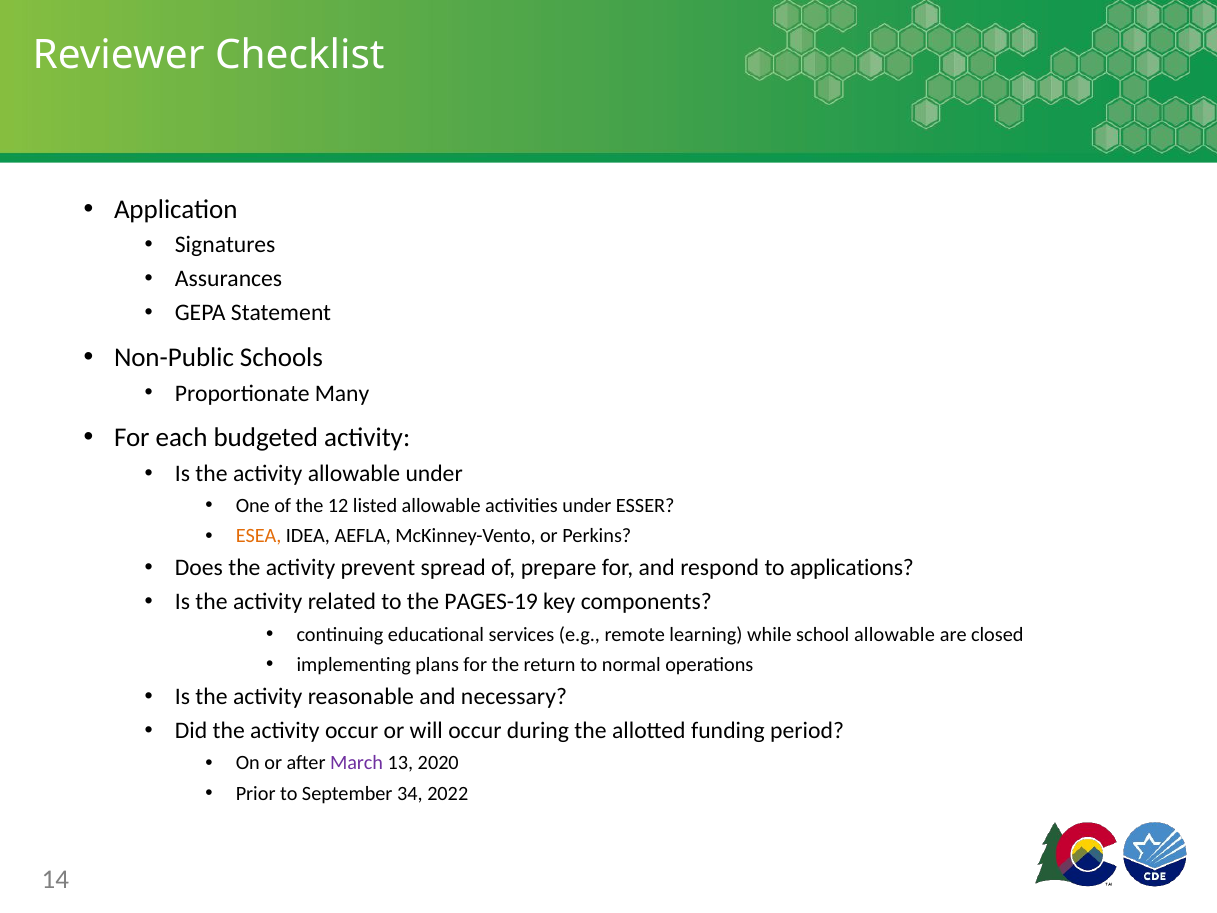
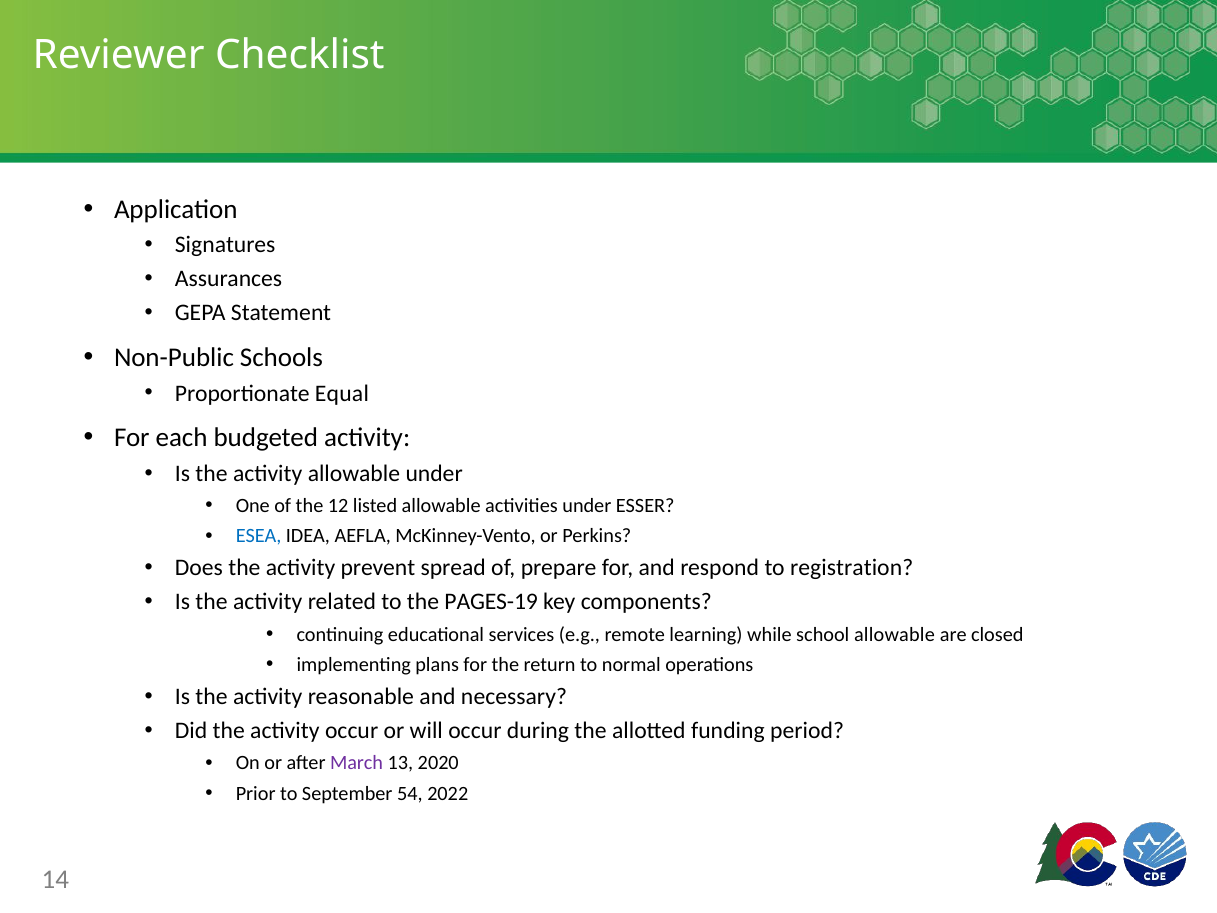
Many: Many -> Equal
ESEA colour: orange -> blue
applications: applications -> registration
34: 34 -> 54
